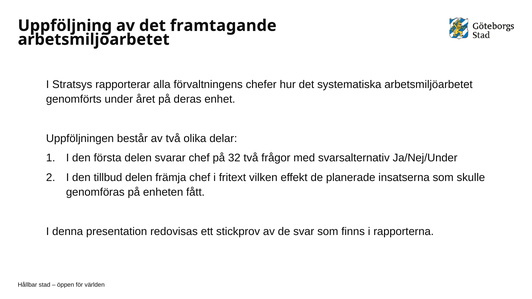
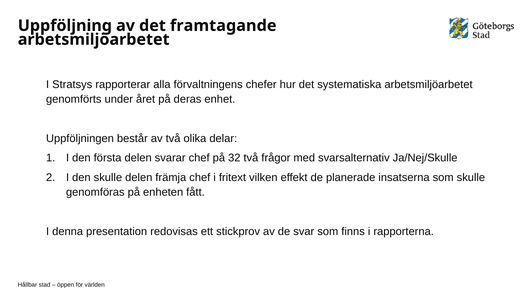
Ja/Nej/Under: Ja/Nej/Under -> Ja/Nej/Skulle
den tillbud: tillbud -> skulle
